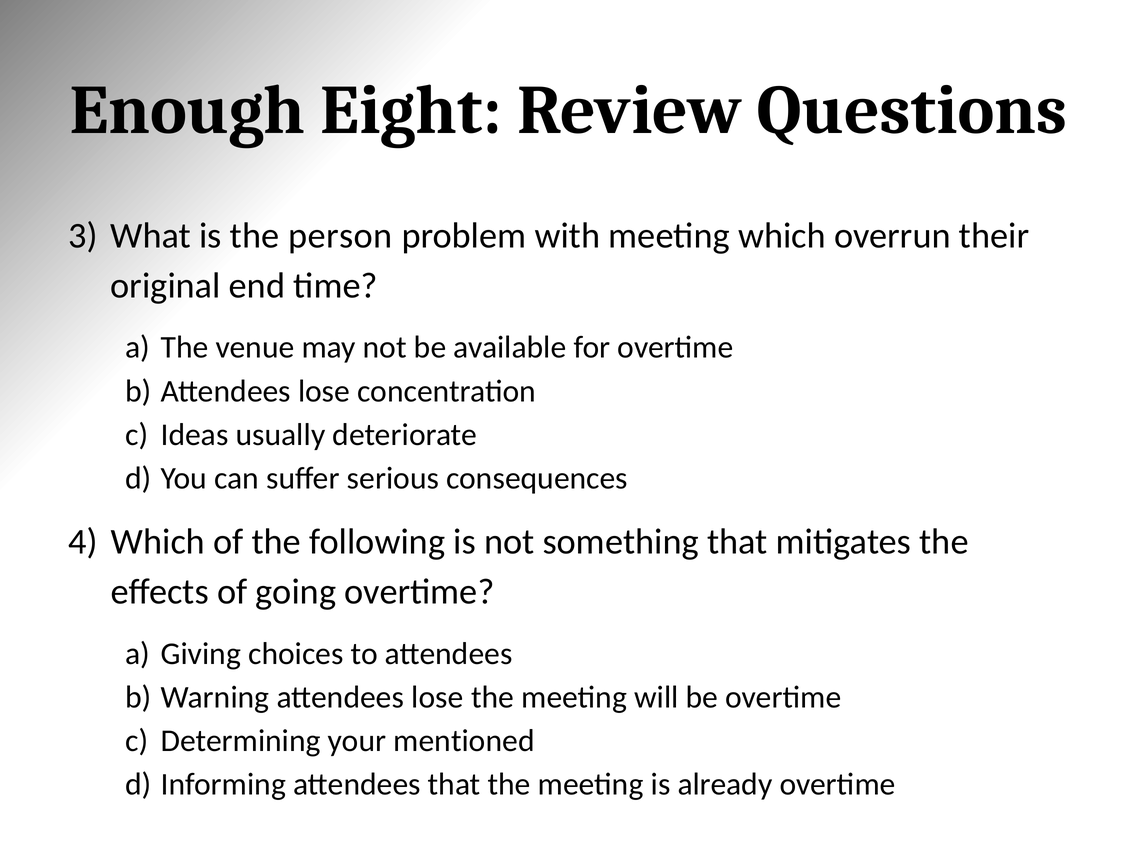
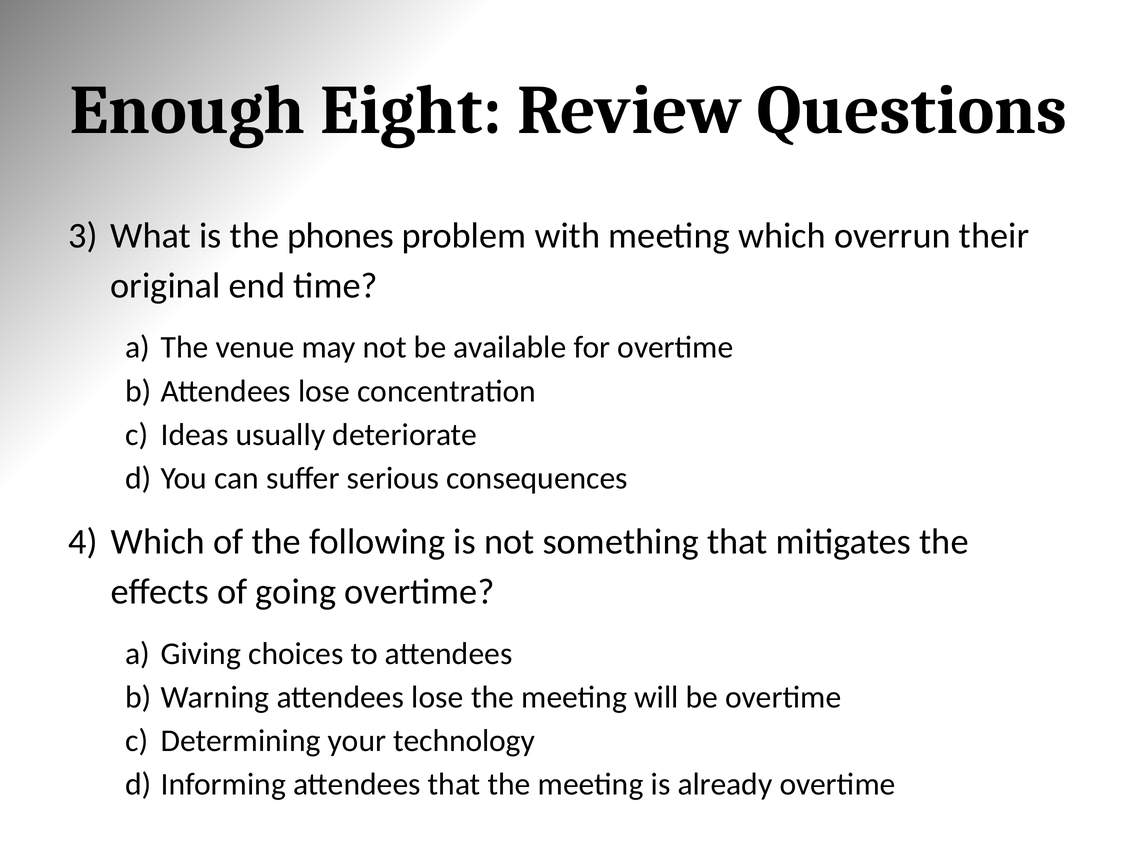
person: person -> phones
mentioned: mentioned -> technology
